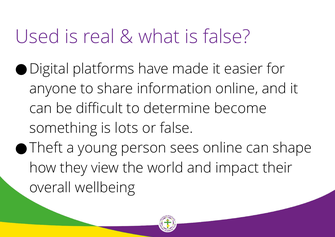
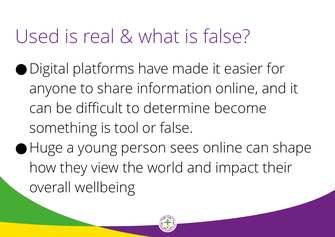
lots: lots -> tool
Theft: Theft -> Huge
